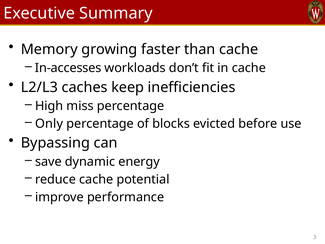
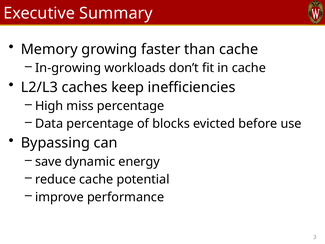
In-accesses: In-accesses -> In-growing
Only: Only -> Data
